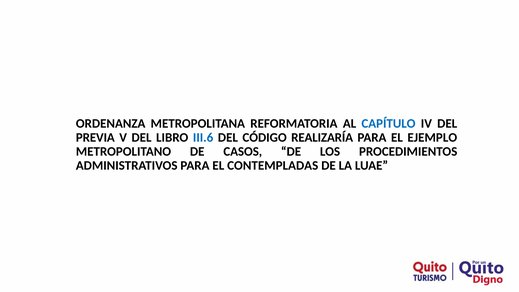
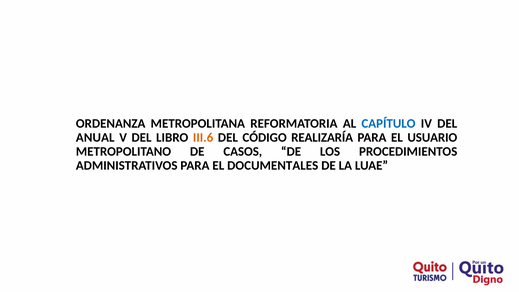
PREVIA: PREVIA -> ANUAL
III.6 colour: blue -> orange
EJEMPLO: EJEMPLO -> USUARIO
CONTEMPLADAS: CONTEMPLADAS -> DOCUMENTALES
